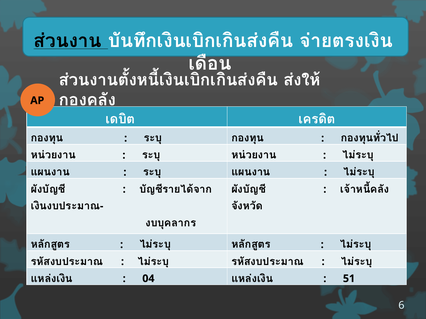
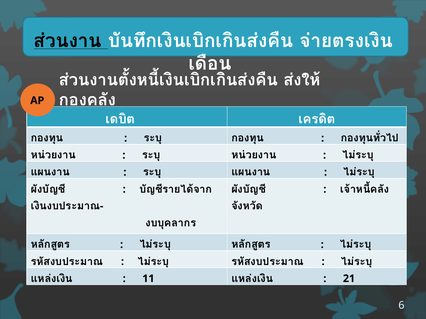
04: 04 -> 11
51: 51 -> 21
